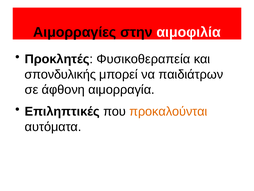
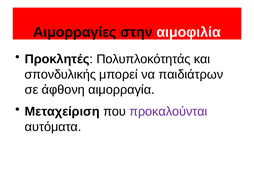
Φυσικοθεραπεία: Φυσικοθεραπεία -> Πολυπλοκότητάς
Επιληπτικές: Επιληπτικές -> Μεταχείριση
προκαλούνται colour: orange -> purple
